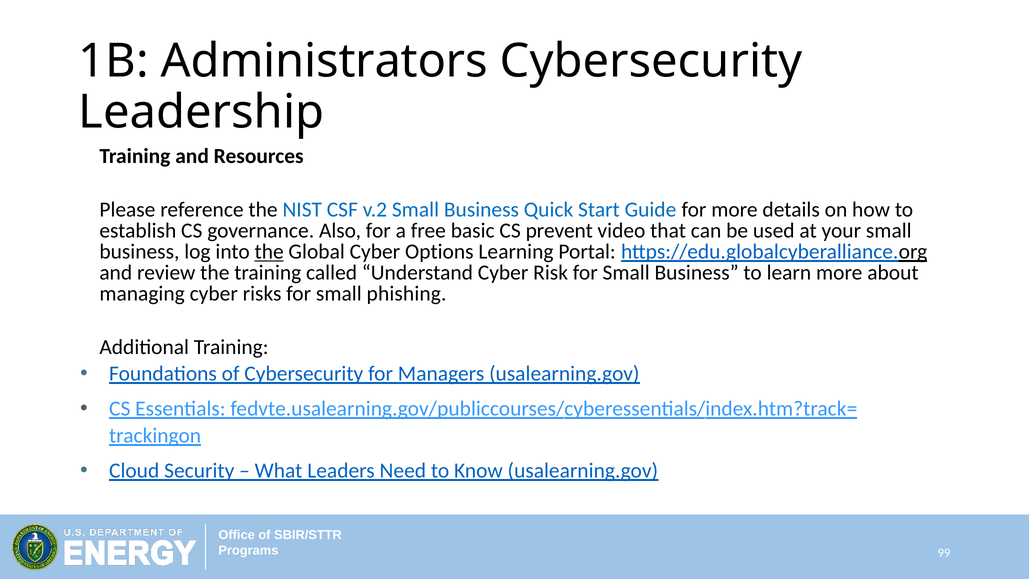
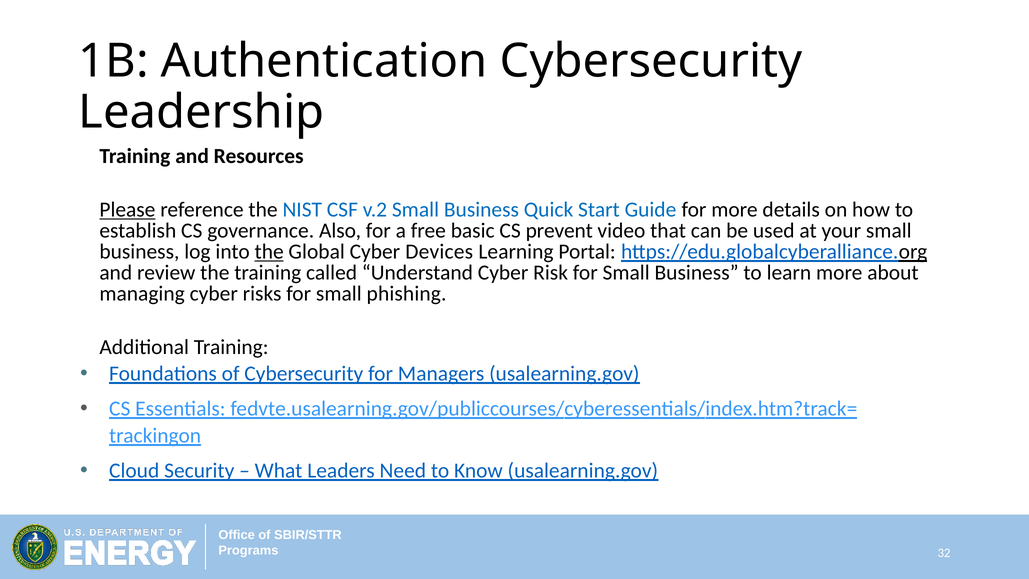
Administrators: Administrators -> Authentication
Please underline: none -> present
Options: Options -> Devices
99: 99 -> 32
